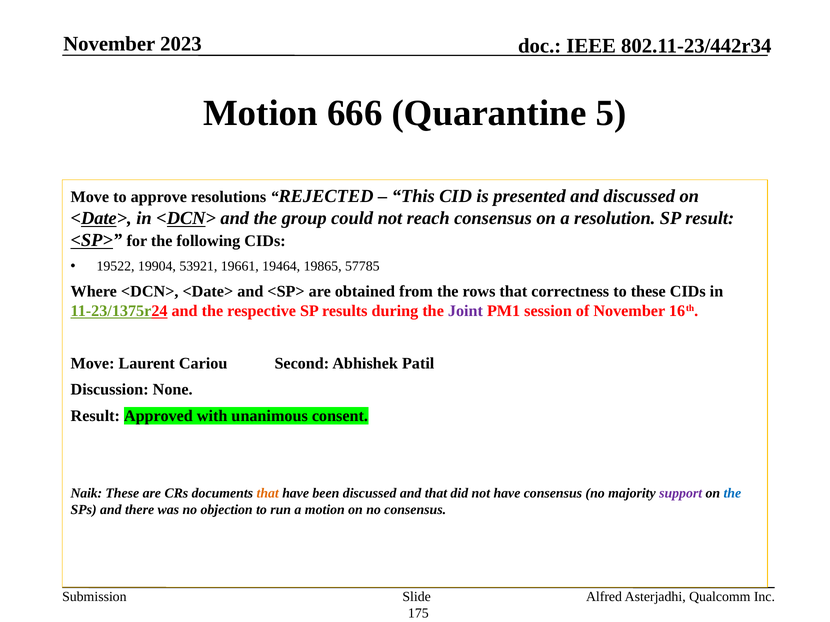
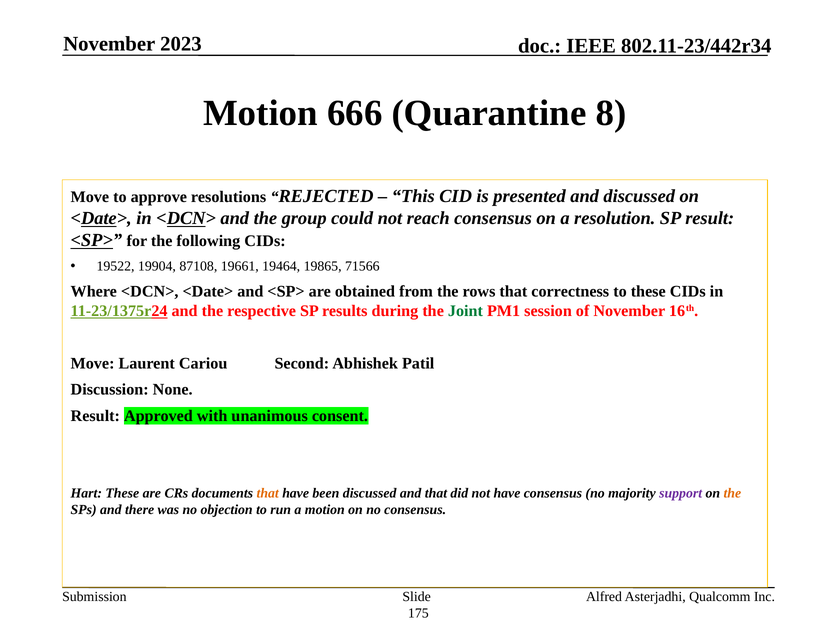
5: 5 -> 8
53921: 53921 -> 87108
57785: 57785 -> 71566
Joint colour: purple -> green
Naik: Naik -> Hart
the at (732, 494) colour: blue -> orange
